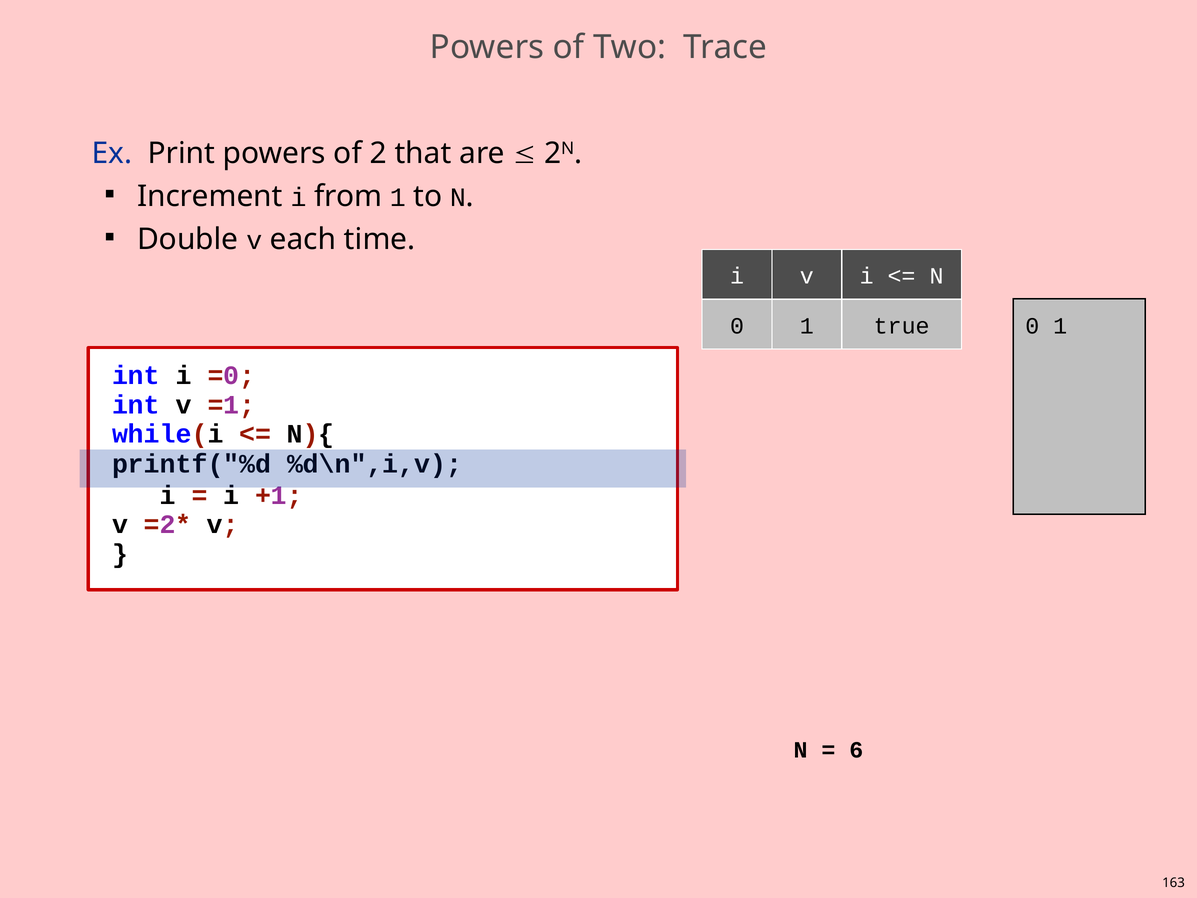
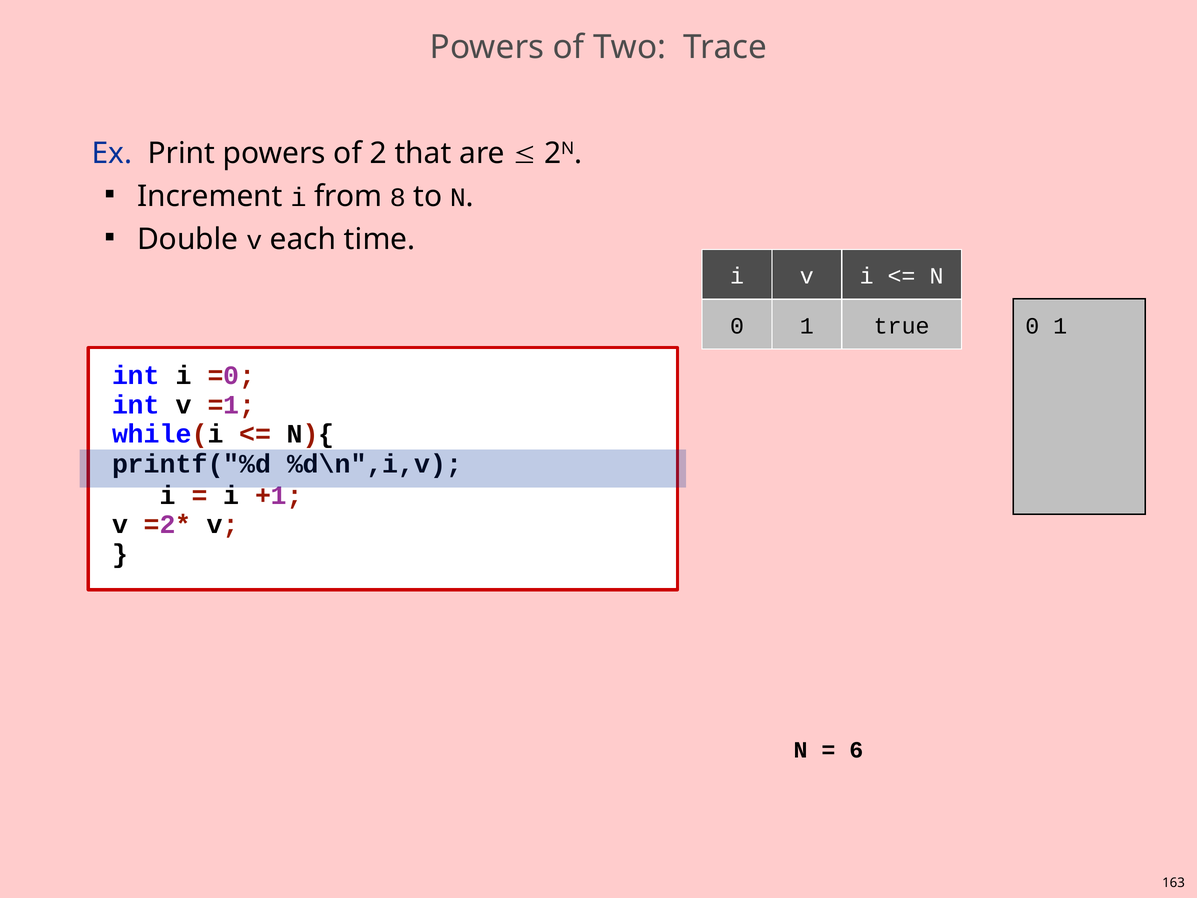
from 1: 1 -> 8
